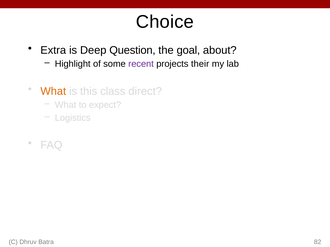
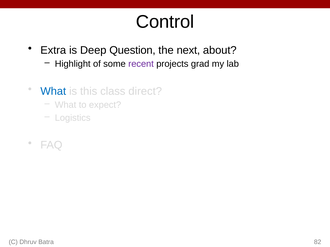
Choice: Choice -> Control
goal: goal -> next
their: their -> grad
What at (53, 91) colour: orange -> blue
